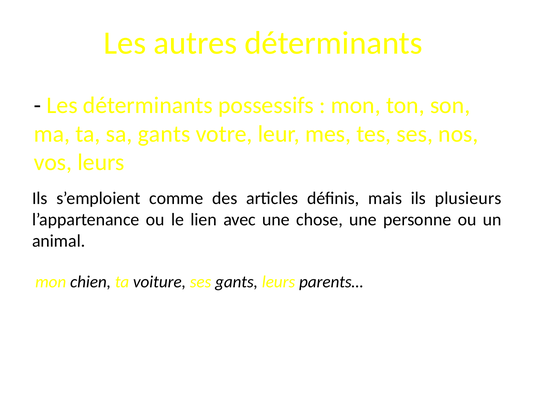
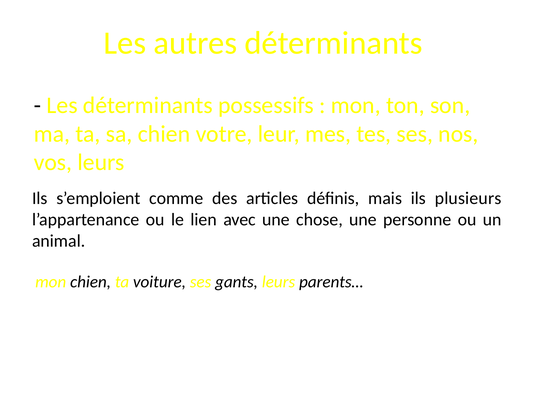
sa gants: gants -> chien
